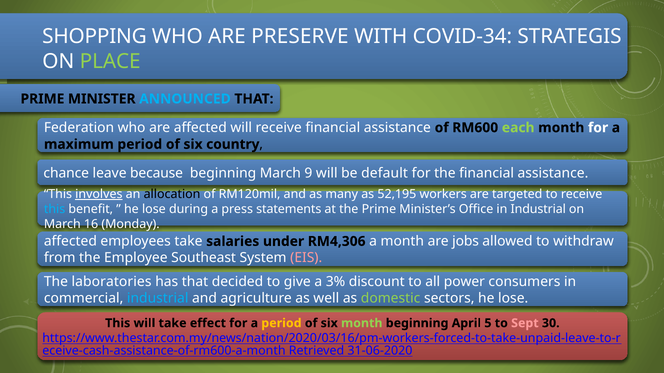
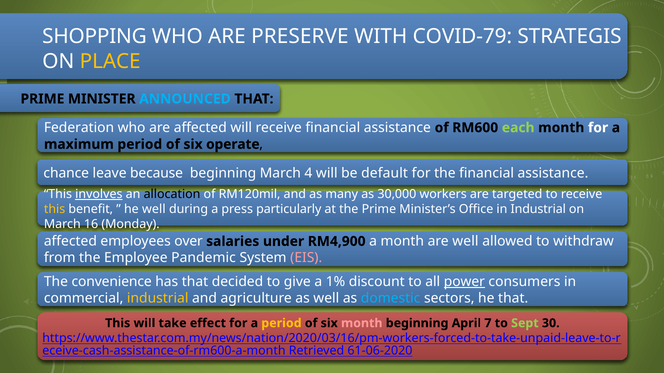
COVID-34: COVID-34 -> COVID-79
PLACE colour: light green -> yellow
country: country -> operate
9: 9 -> 4
52,195: 52,195 -> 30,000
this at (55, 209) colour: light blue -> yellow
lose at (154, 209): lose -> well
statements: statements -> particularly
employees take: take -> over
RM4,306: RM4,306 -> RM4,900
are jobs: jobs -> well
Southeast: Southeast -> Pandemic
laboratories: laboratories -> convenience
3%: 3% -> 1%
power underline: none -> present
industrial at (158, 299) colour: light blue -> yellow
domestic colour: light green -> light blue
sectors he lose: lose -> that
month at (362, 324) colour: light green -> pink
5: 5 -> 7
Sept colour: pink -> light green
31-06-2020: 31-06-2020 -> 61-06-2020
